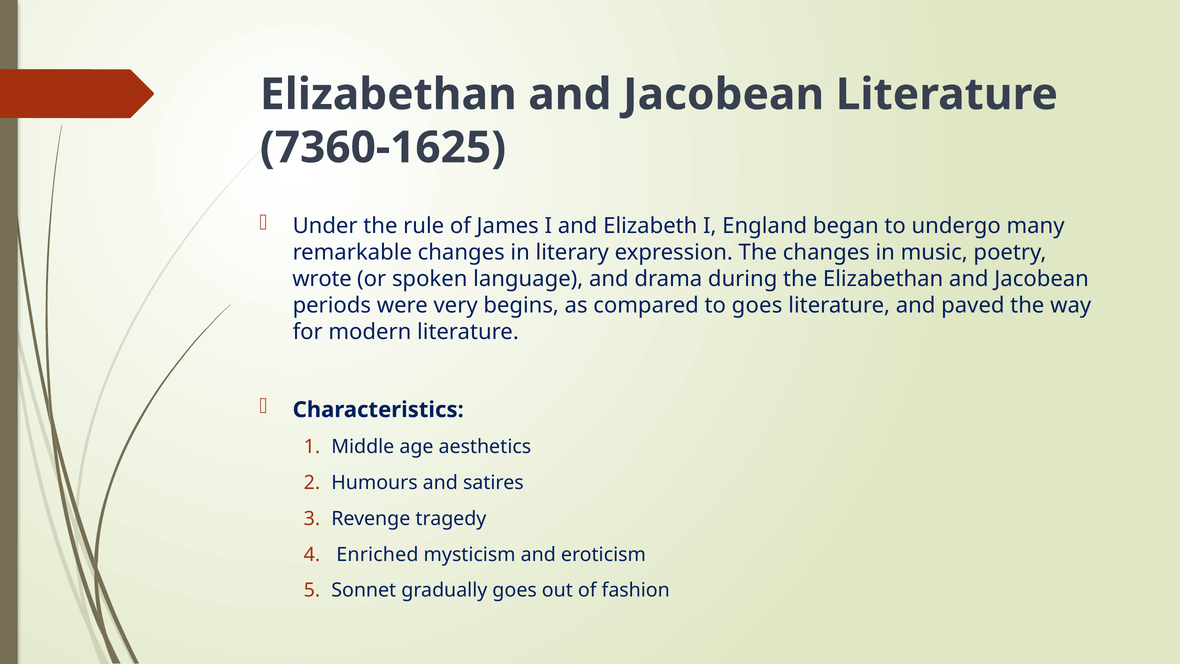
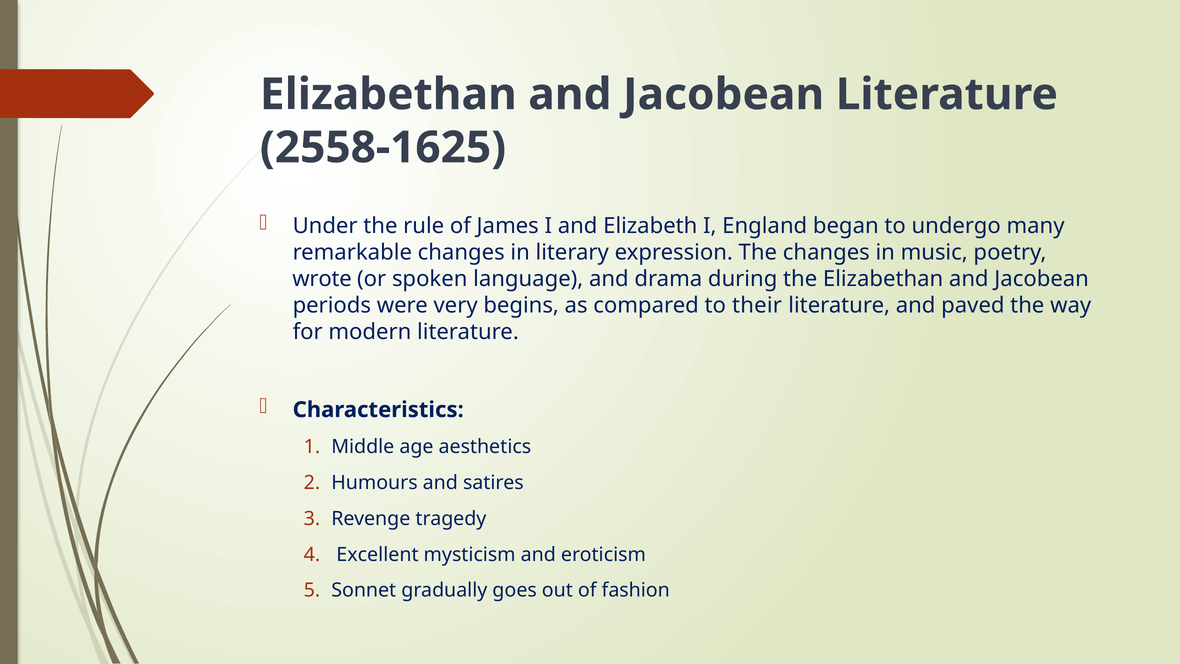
7360-1625: 7360-1625 -> 2558-1625
to goes: goes -> their
Enriched: Enriched -> Excellent
